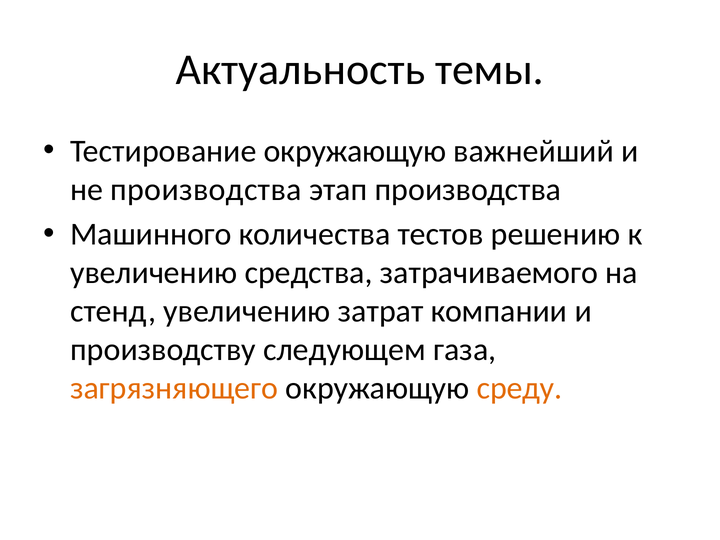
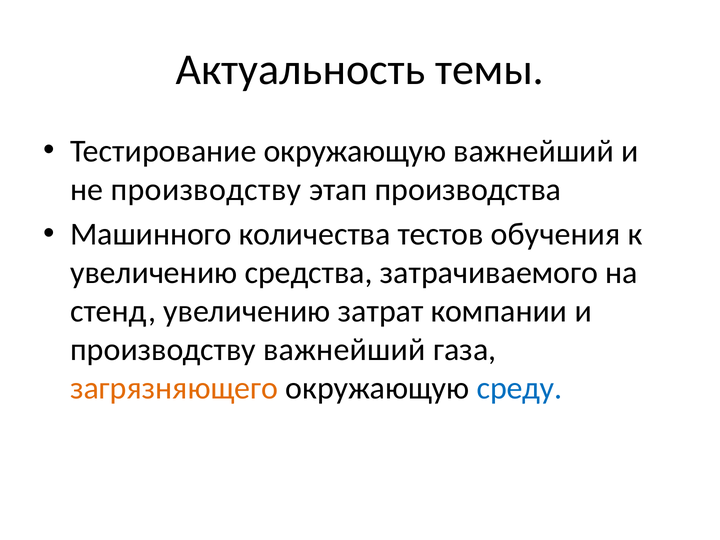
не производства: производства -> производству
решению: решению -> обучения
производству следующем: следующем -> важнейший
среду colour: orange -> blue
